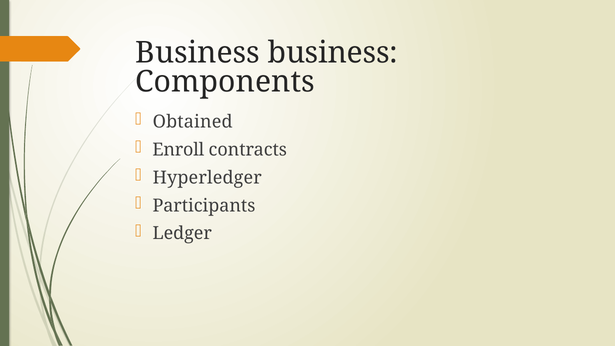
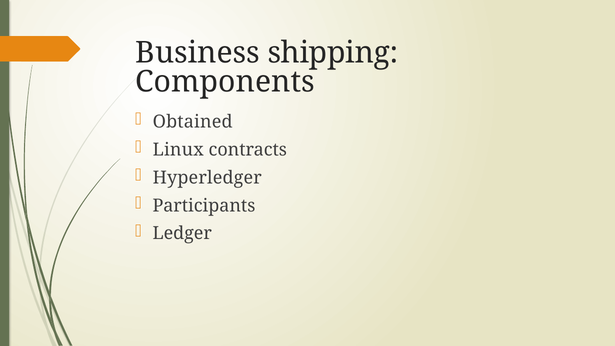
Business business: business -> shipping
Enroll: Enroll -> Linux
